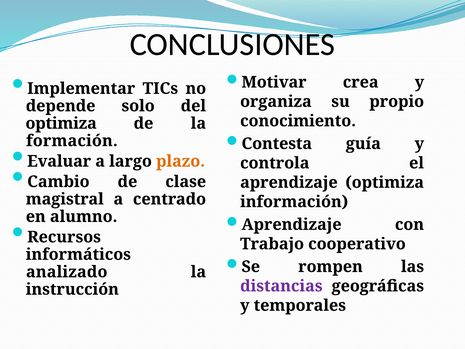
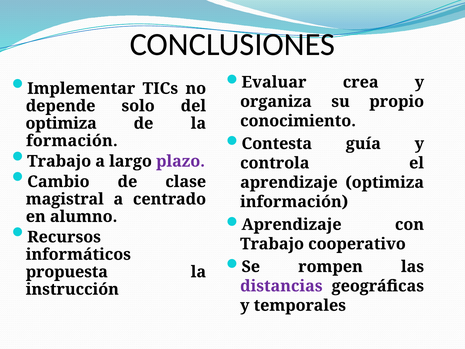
Motivar: Motivar -> Evaluar
Evaluar at (59, 161): Evaluar -> Trabajo
plazo colour: orange -> purple
analizado: analizado -> propuesta
